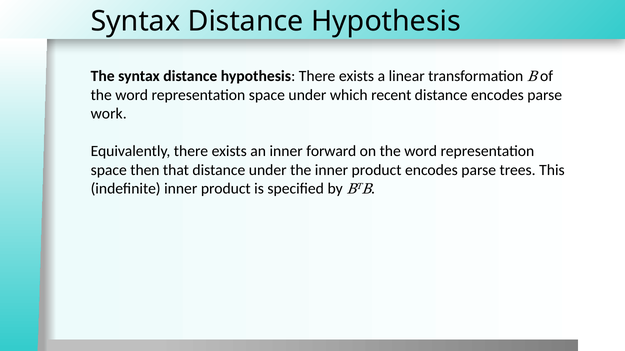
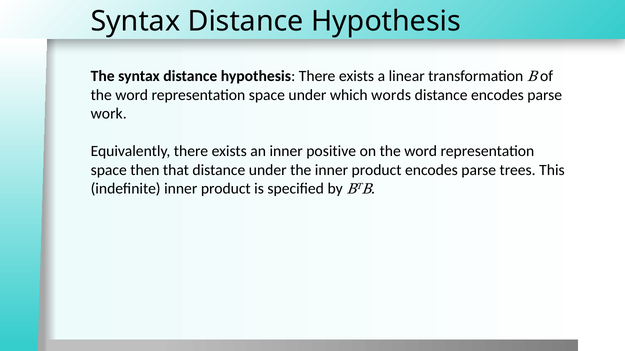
recent: recent -> words
forward: forward -> positive
